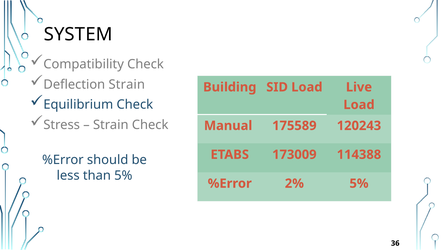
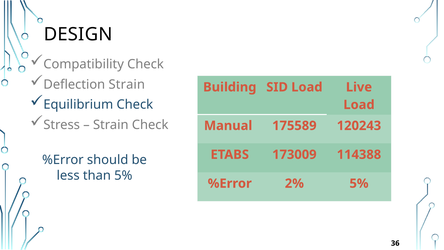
SYSTEM: SYSTEM -> DESIGN
